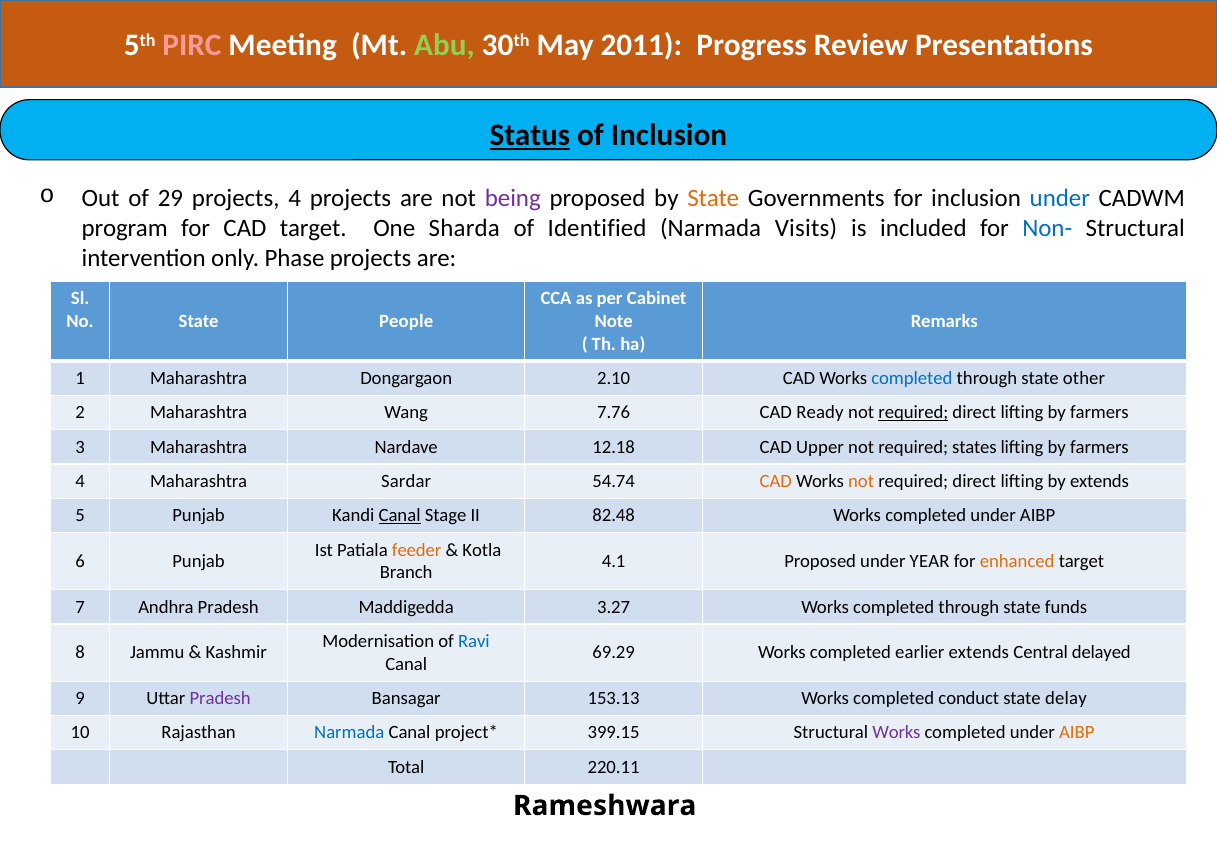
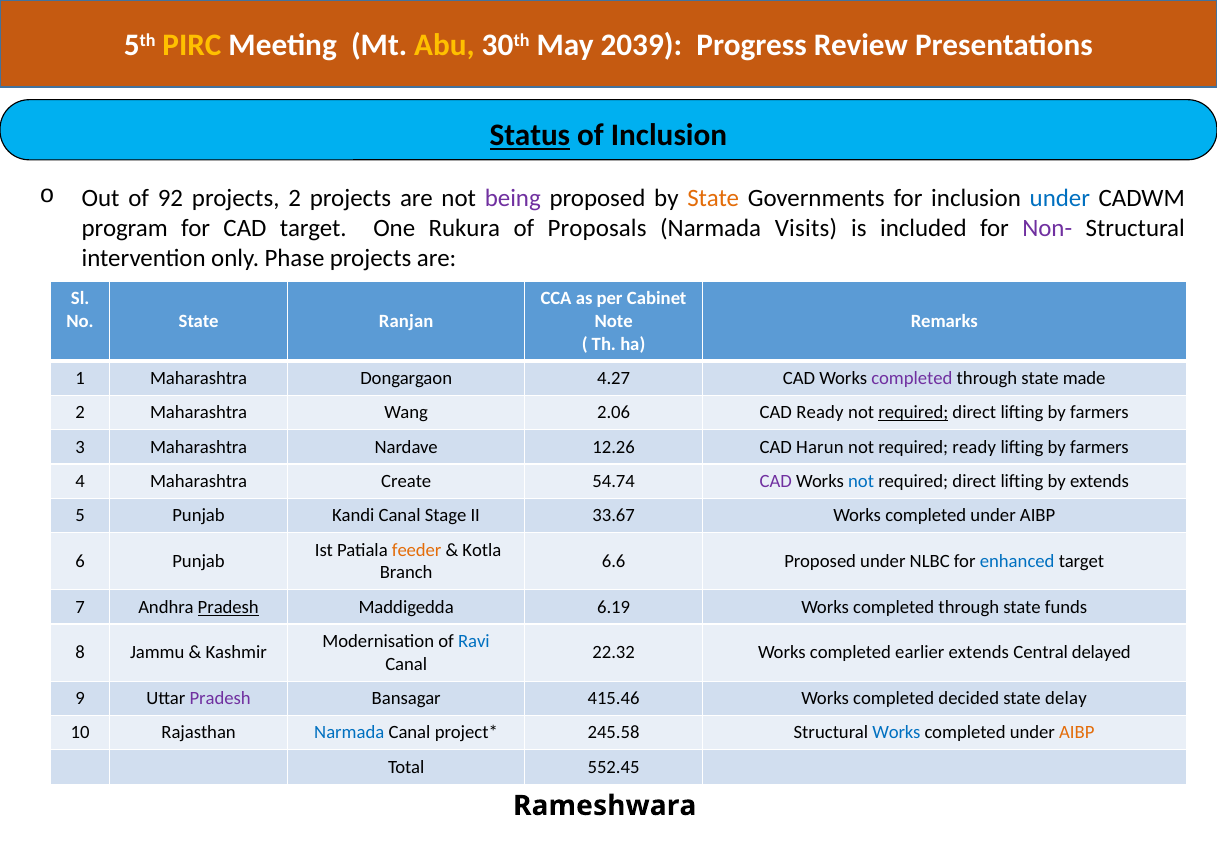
PIRC colour: pink -> yellow
Abu colour: light green -> yellow
2011: 2011 -> 2039
29: 29 -> 92
projects 4: 4 -> 2
Sharda: Sharda -> Rukura
Identified: Identified -> Proposals
Non- colour: blue -> purple
People: People -> Ranjan
2.10: 2.10 -> 4.27
completed at (912, 378) colour: blue -> purple
other: other -> made
7.76: 7.76 -> 2.06
12.18: 12.18 -> 12.26
Upper: Upper -> Harun
required states: states -> ready
Sardar: Sardar -> Create
CAD at (776, 481) colour: orange -> purple
not at (861, 481) colour: orange -> blue
Canal at (400, 515) underline: present -> none
82.48: 82.48 -> 33.67
4.1: 4.1 -> 6.6
YEAR: YEAR -> NLBC
enhanced colour: orange -> blue
Pradesh at (228, 607) underline: none -> present
3.27: 3.27 -> 6.19
69.29: 69.29 -> 22.32
153.13: 153.13 -> 415.46
conduct: conduct -> decided
399.15: 399.15 -> 245.58
Works at (896, 732) colour: purple -> blue
220.11: 220.11 -> 552.45
